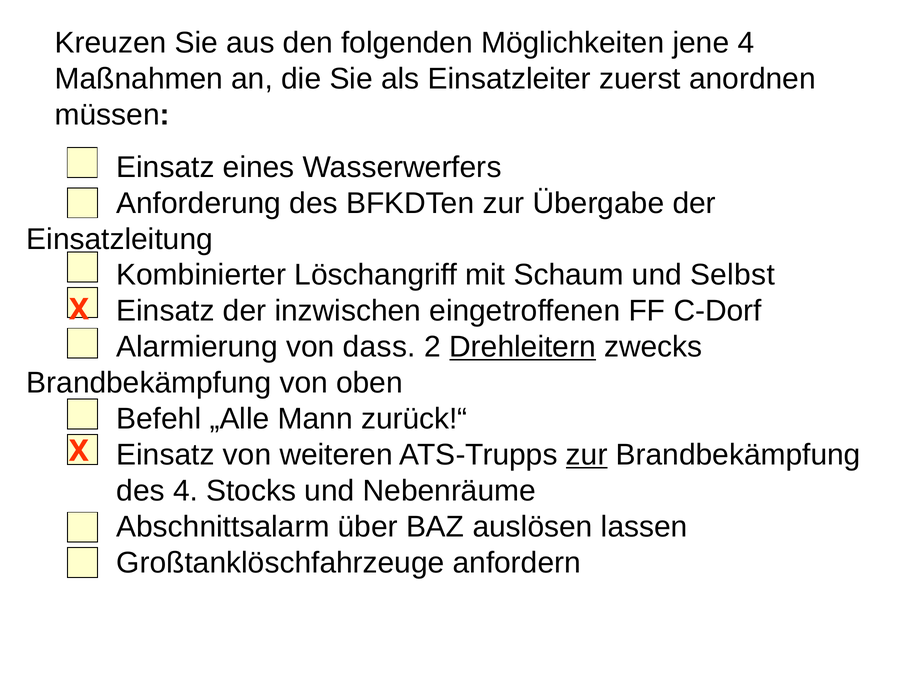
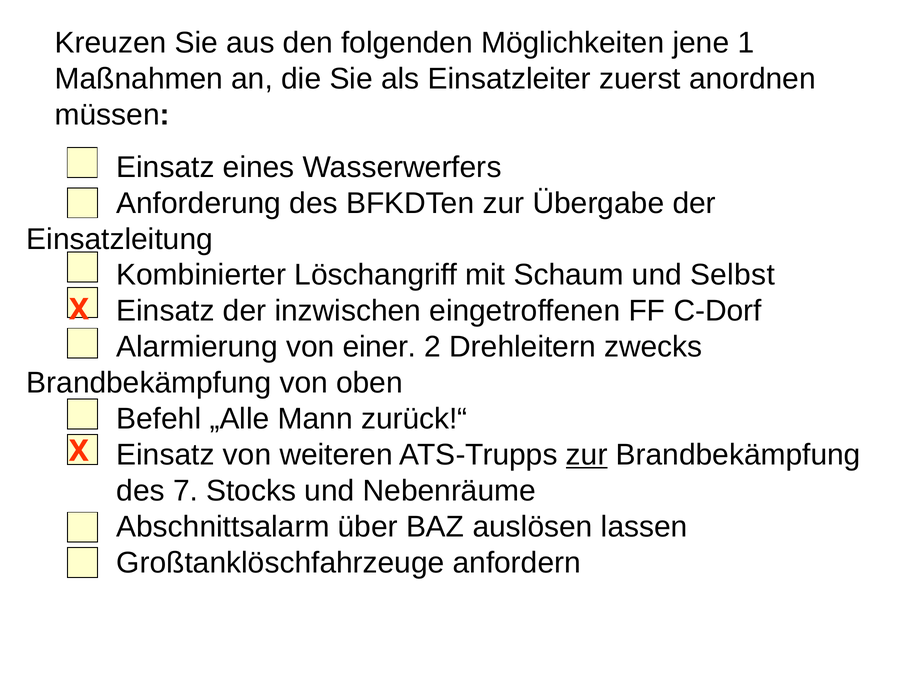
jene 4: 4 -> 1
dass: dass -> einer
Drehleitern underline: present -> none
des 4: 4 -> 7
